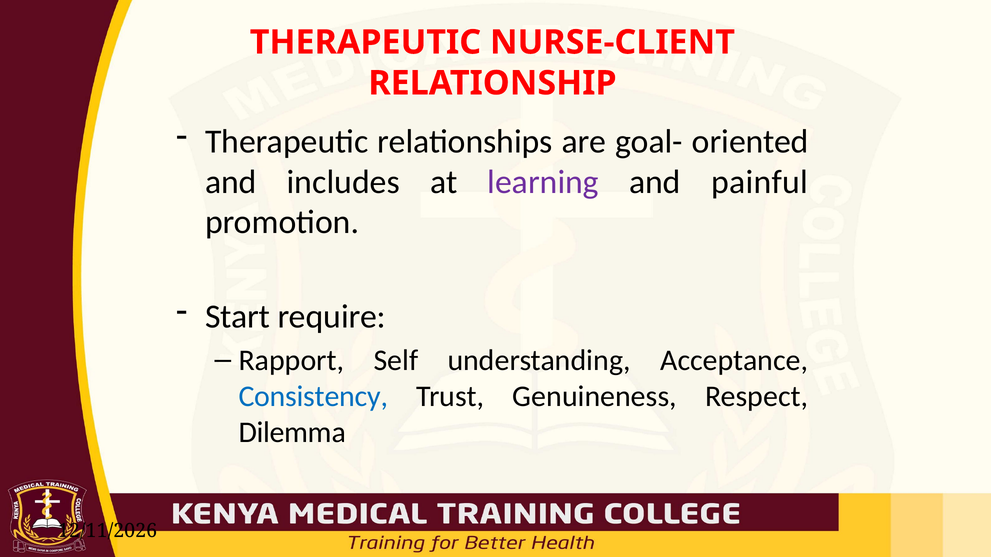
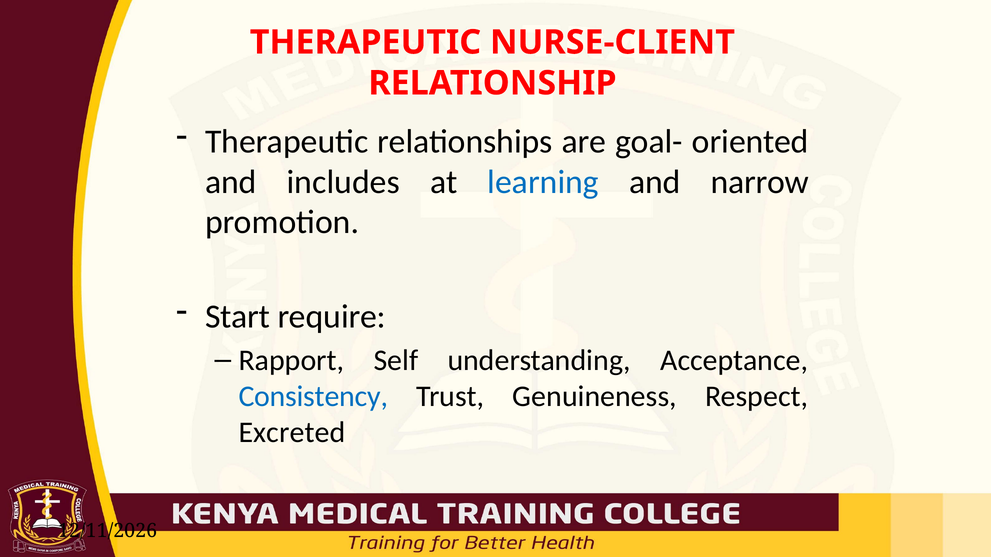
learning colour: purple -> blue
painful: painful -> narrow
Dilemma: Dilemma -> Excreted
